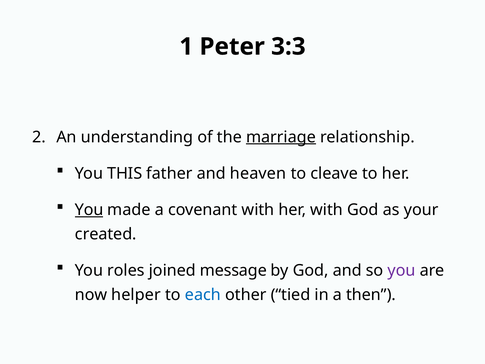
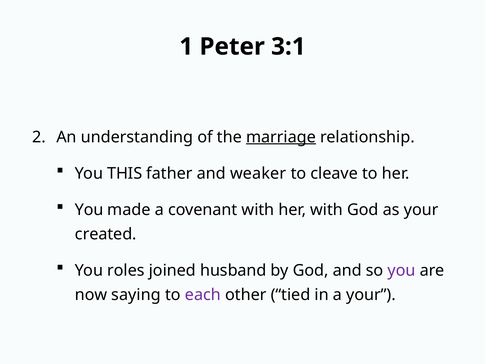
3:3: 3:3 -> 3:1
heaven: heaven -> weaker
You at (89, 210) underline: present -> none
message: message -> husband
helper: helper -> saying
each colour: blue -> purple
a then: then -> your
